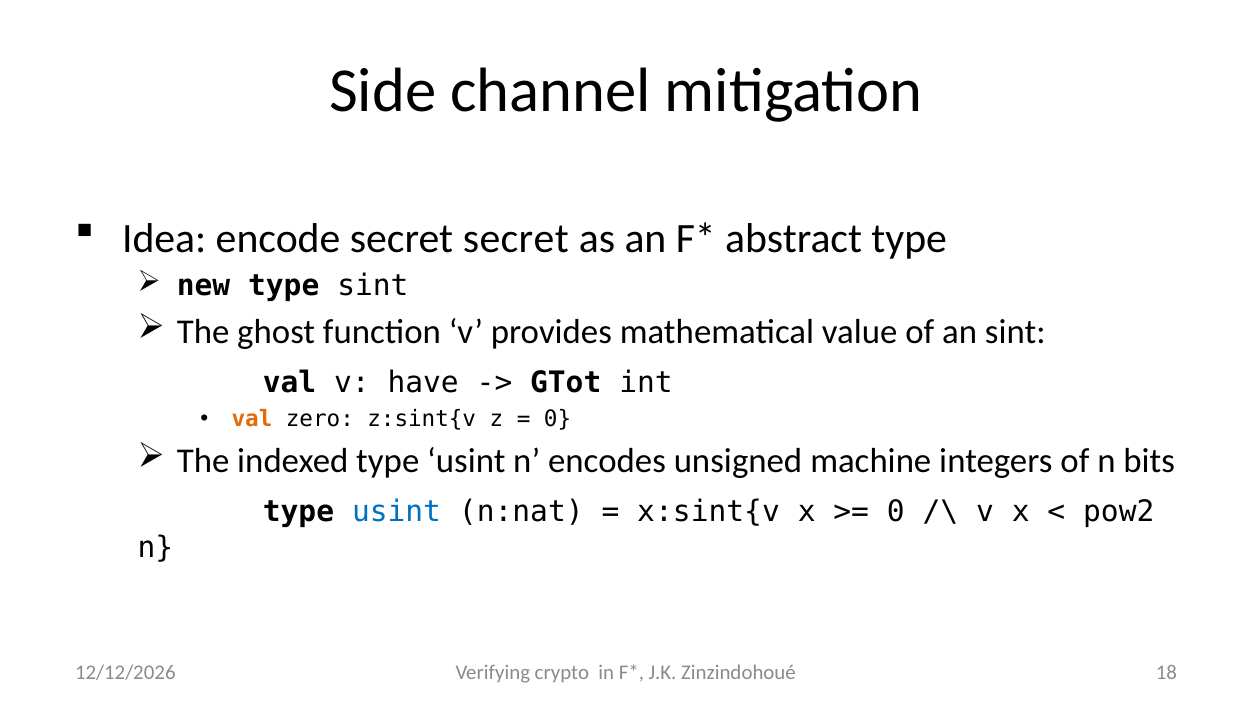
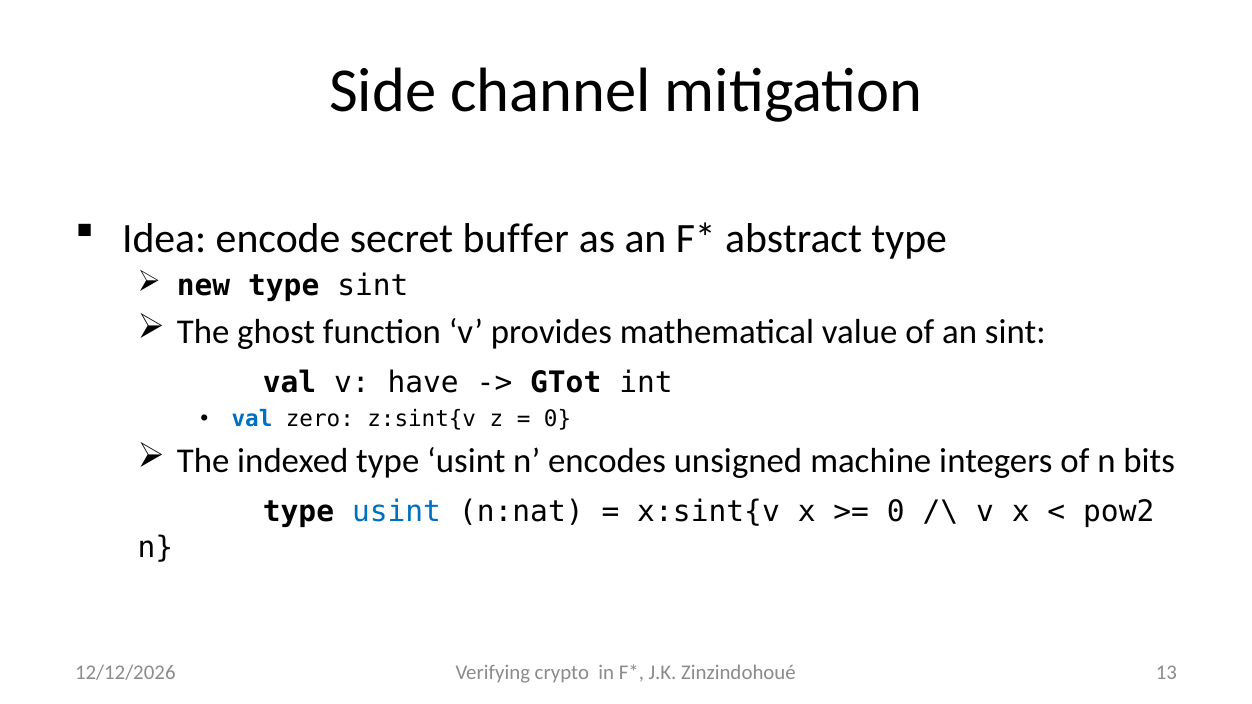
secret secret: secret -> buffer
val at (252, 419) colour: orange -> blue
18: 18 -> 13
